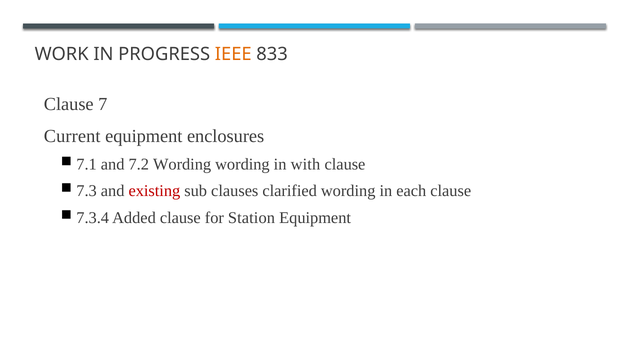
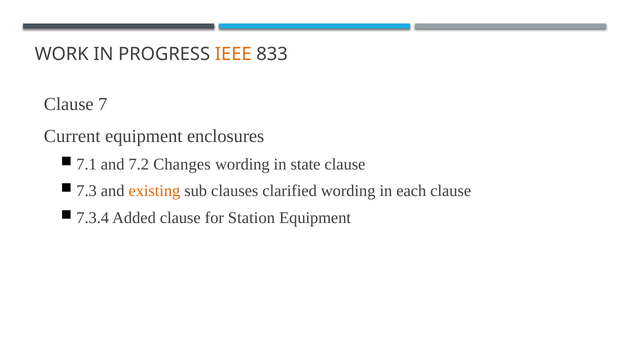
7.2 Wording: Wording -> Changes
with: with -> state
existing colour: red -> orange
